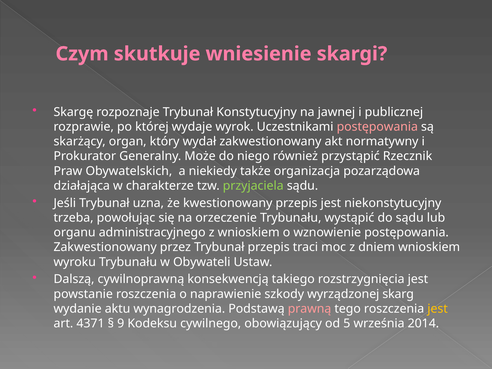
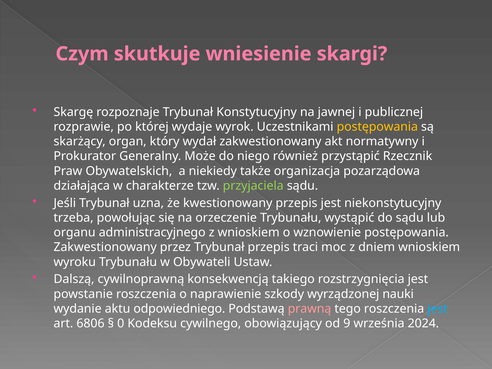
postępowania at (377, 127) colour: pink -> yellow
skarg: skarg -> nauki
wynagrodzenia: wynagrodzenia -> odpowiedniego
jest at (438, 309) colour: yellow -> light blue
4371: 4371 -> 6806
9: 9 -> 0
5: 5 -> 9
2014: 2014 -> 2024
